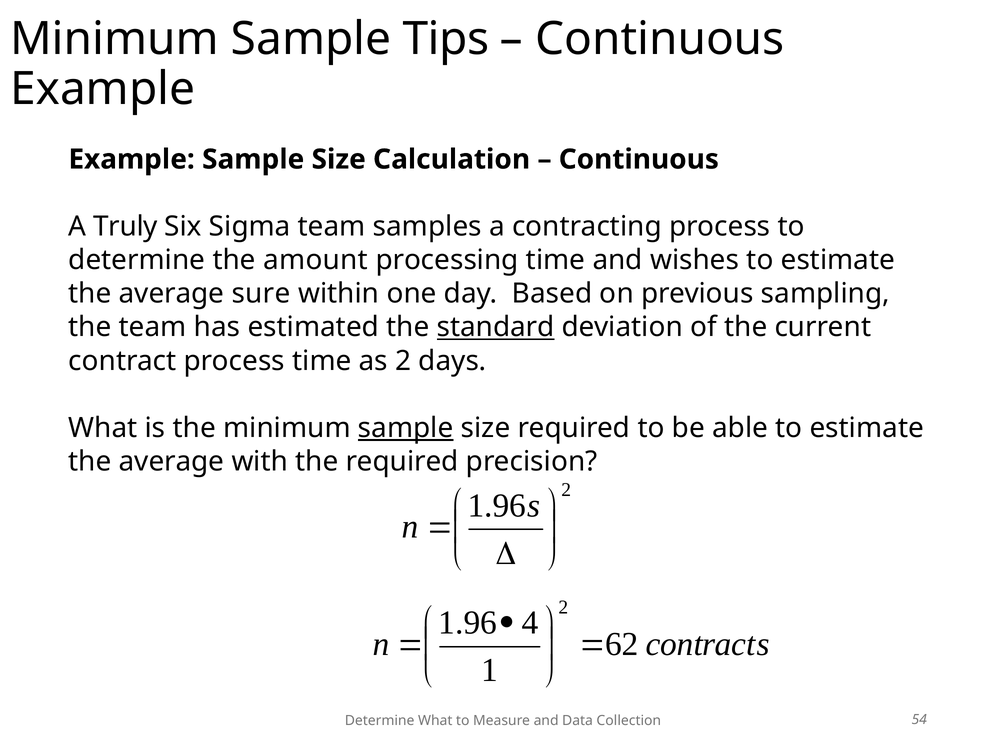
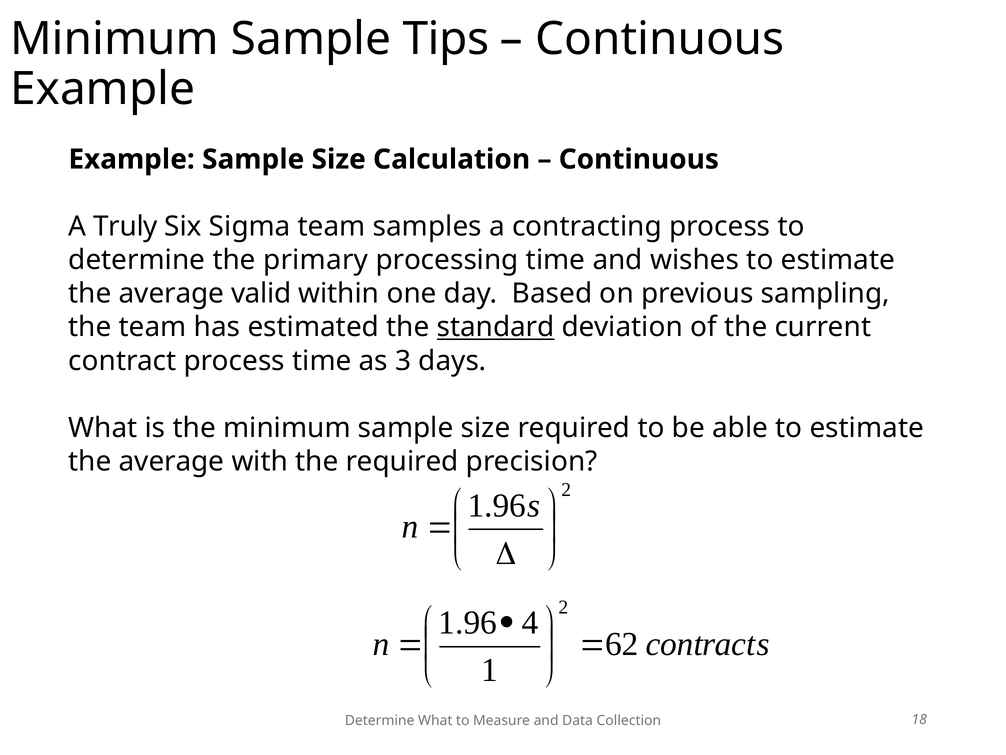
amount: amount -> primary
sure: sure -> valid
as 2: 2 -> 3
sample at (406, 428) underline: present -> none
54: 54 -> 18
